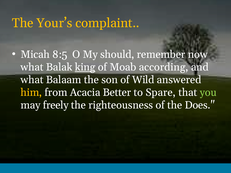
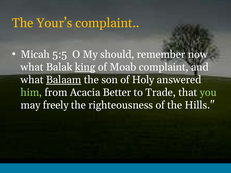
8:5: 8:5 -> 5:5
Moab according: according -> complaint
Balaam underline: none -> present
Wild: Wild -> Holy
him colour: yellow -> light green
Spare: Spare -> Trade
Does: Does -> Hills
